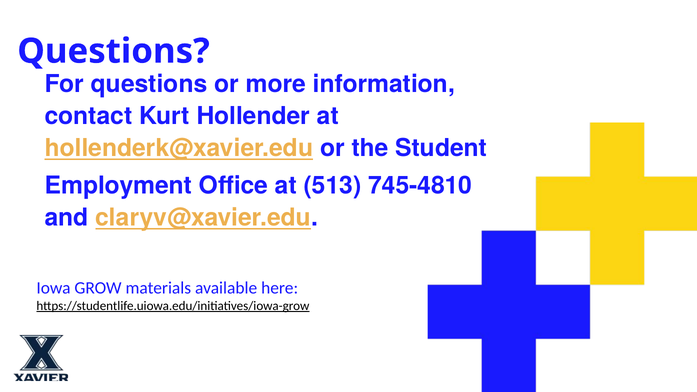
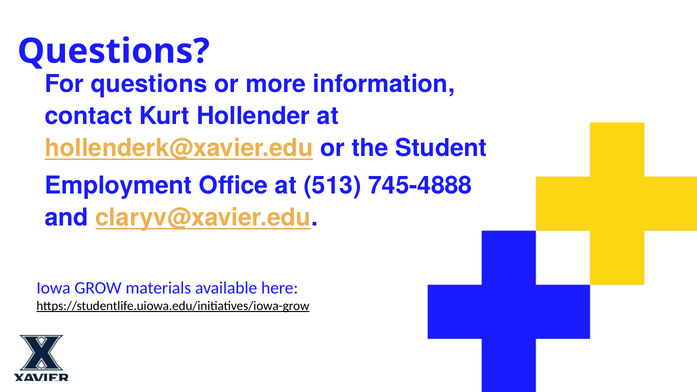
745-4810: 745-4810 -> 745-4888
